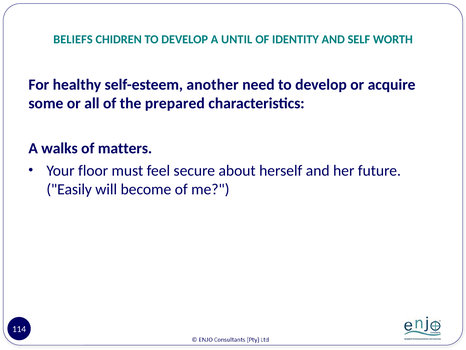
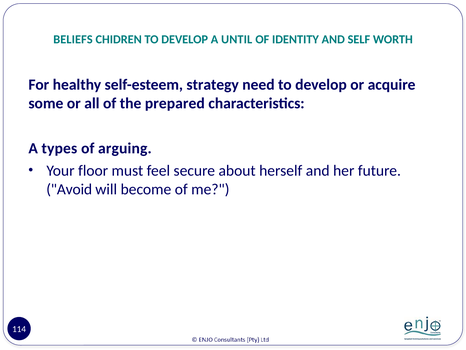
another: another -> strategy
walks: walks -> types
matters: matters -> arguing
Easily: Easily -> Avoid
